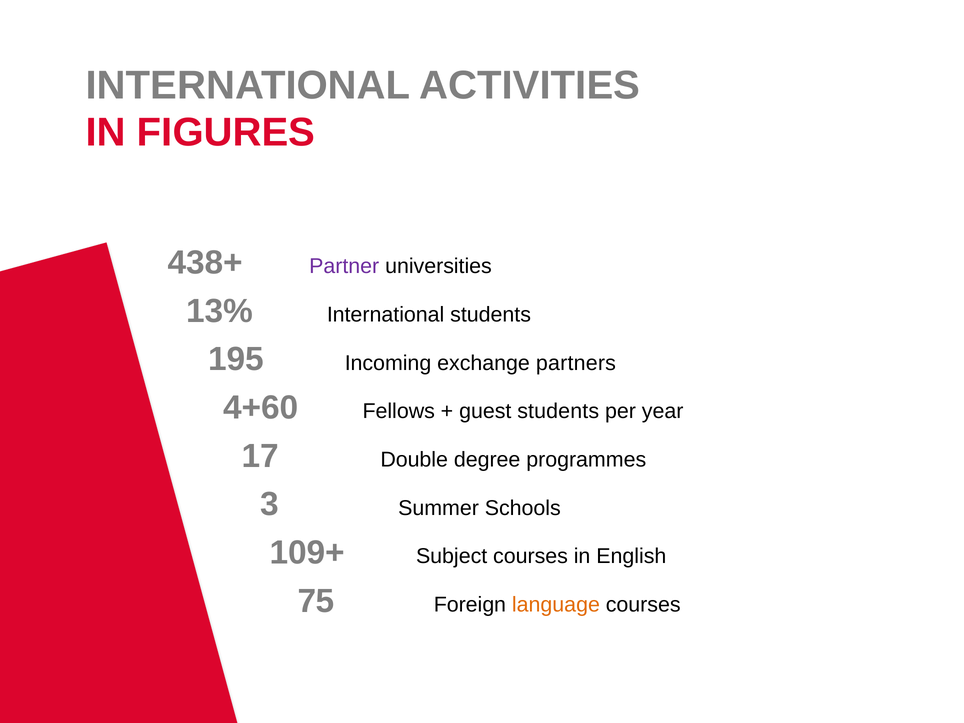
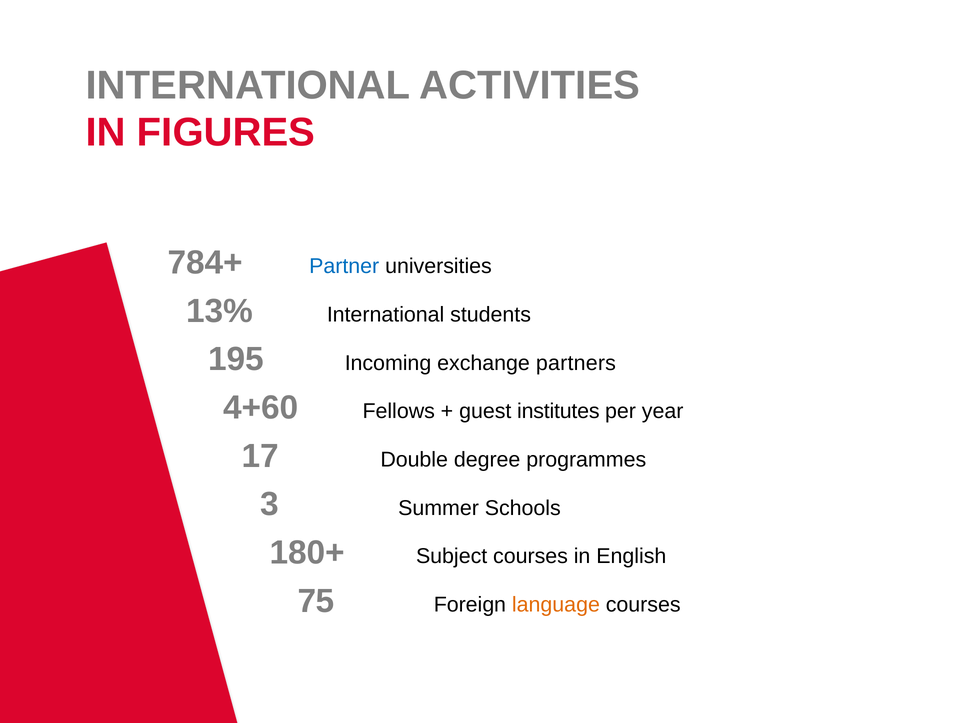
438+: 438+ -> 784+
Partner colour: purple -> blue
guest students: students -> institutes
109+: 109+ -> 180+
